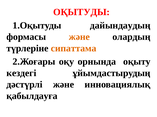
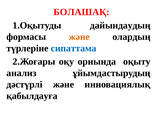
ОҚЫТУДЫ: ОҚЫТУДЫ -> БОЛАШАҚ
сипаттама colour: orange -> blue
кездегі: кездегі -> анализ
